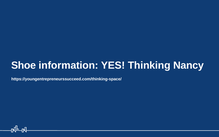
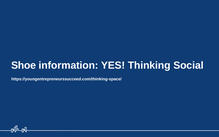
Nancy: Nancy -> Social
